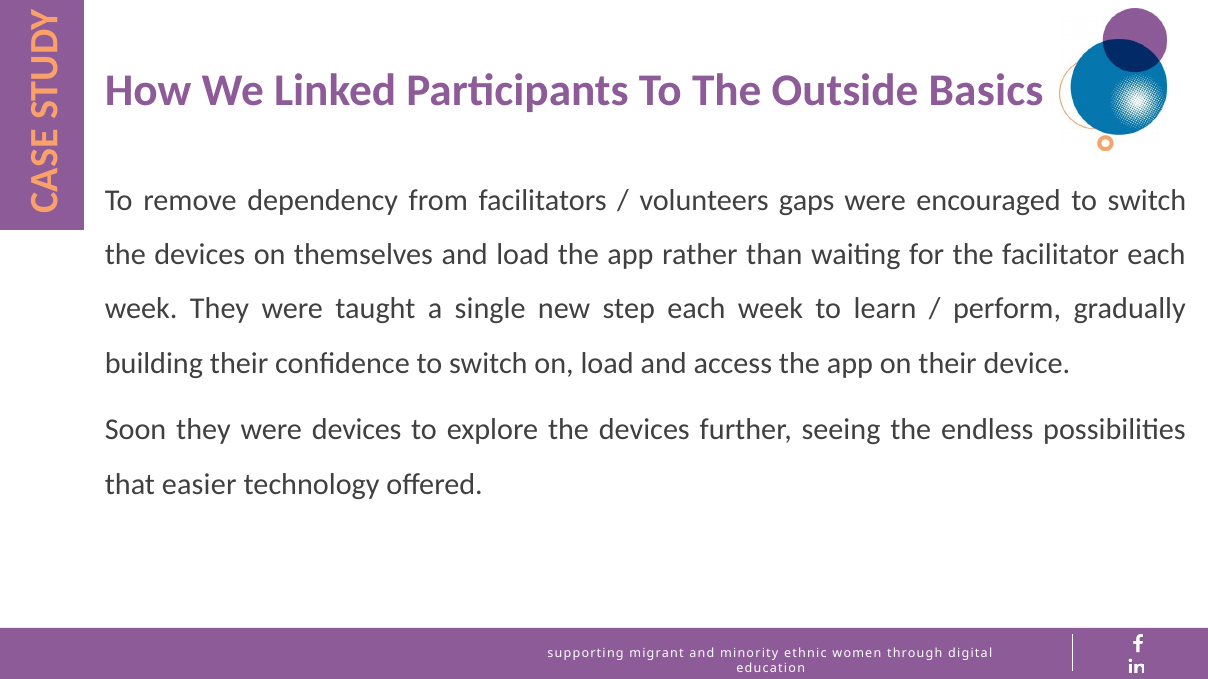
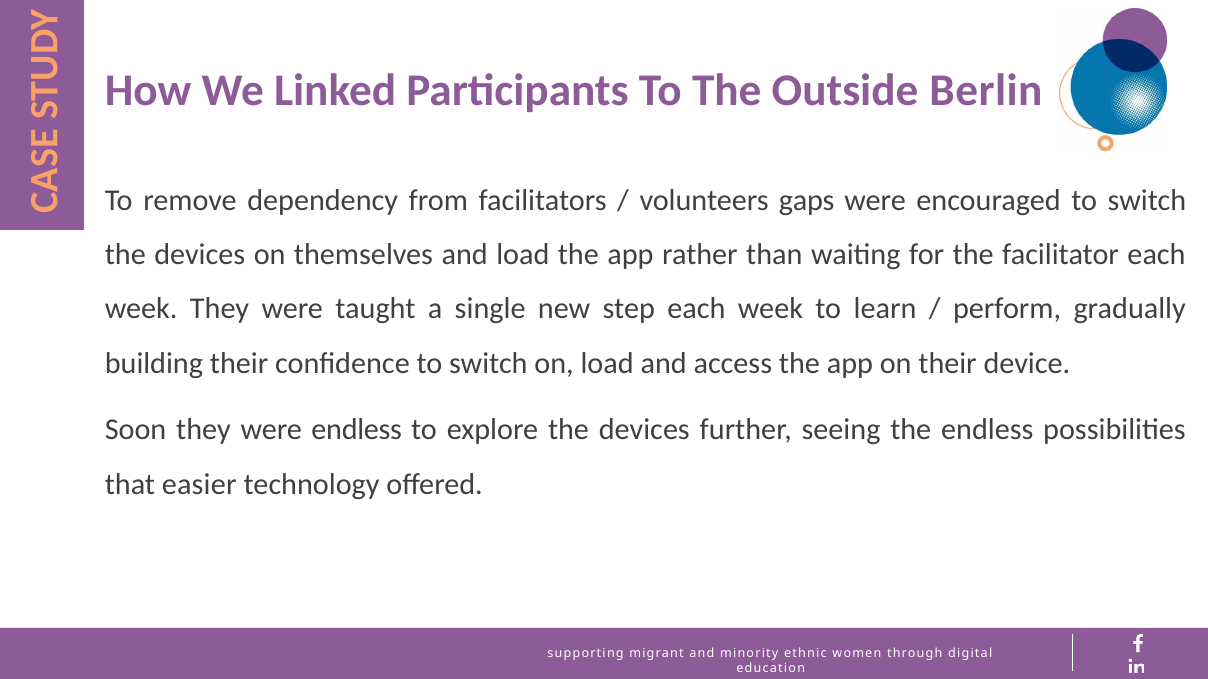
Basics: Basics -> Berlin
were devices: devices -> endless
